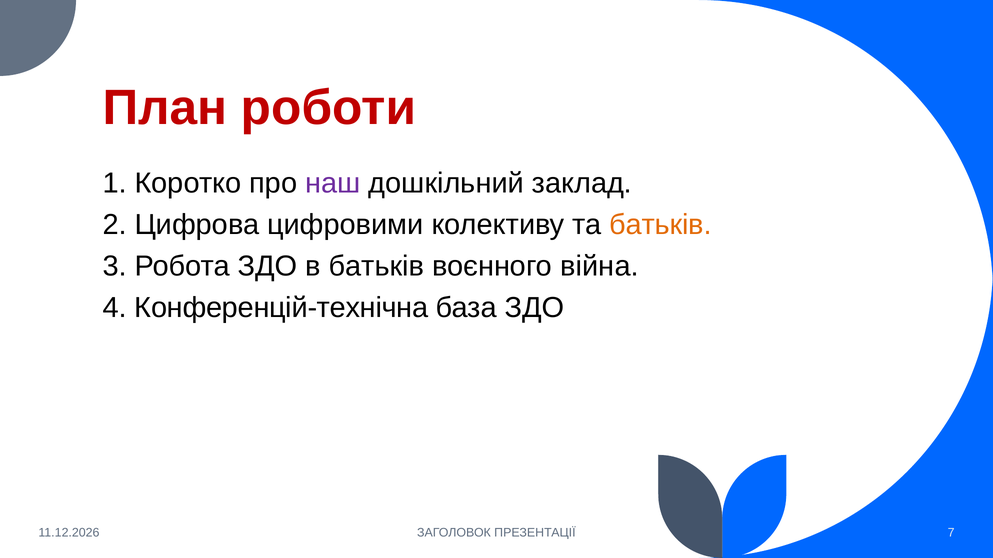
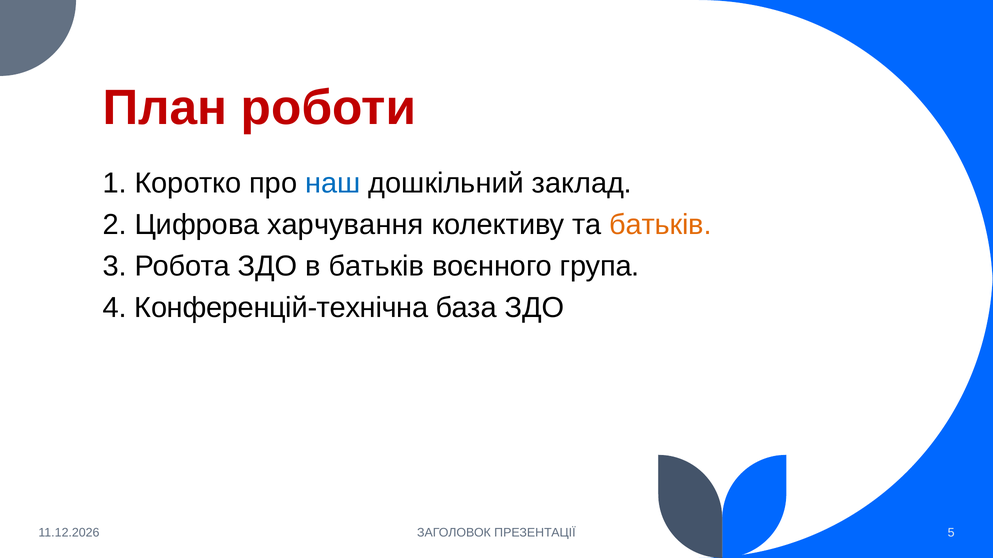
наш colour: purple -> blue
цифровими: цифровими -> харчування
війна: війна -> група
7: 7 -> 5
